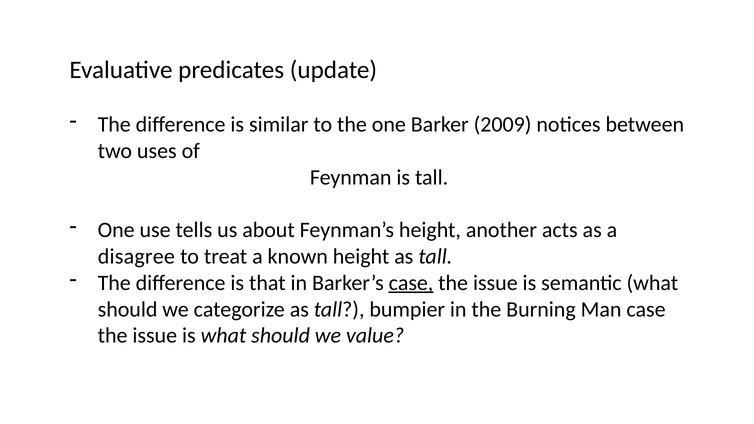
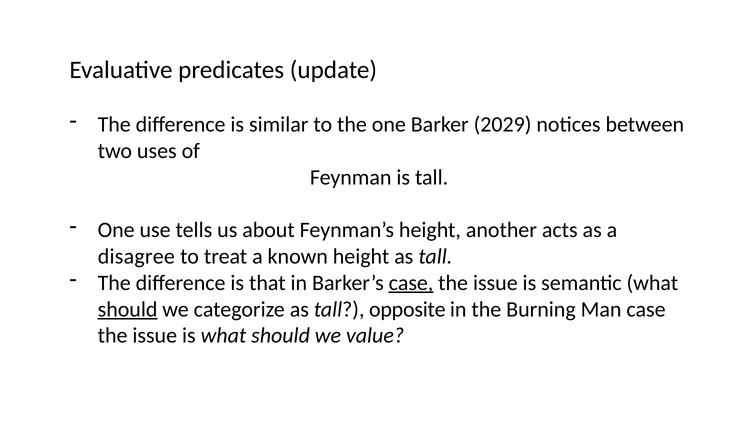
2009: 2009 -> 2029
should at (128, 309) underline: none -> present
bumpier: bumpier -> opposite
